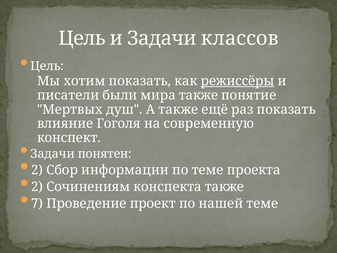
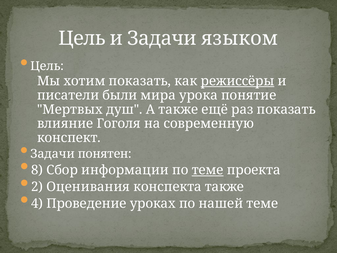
классов: классов -> языком
мира также: также -> урока
2 at (37, 170): 2 -> 8
теме at (208, 170) underline: none -> present
Сочинениям: Сочинениям -> Оценивания
7: 7 -> 4
проект: проект -> уроках
